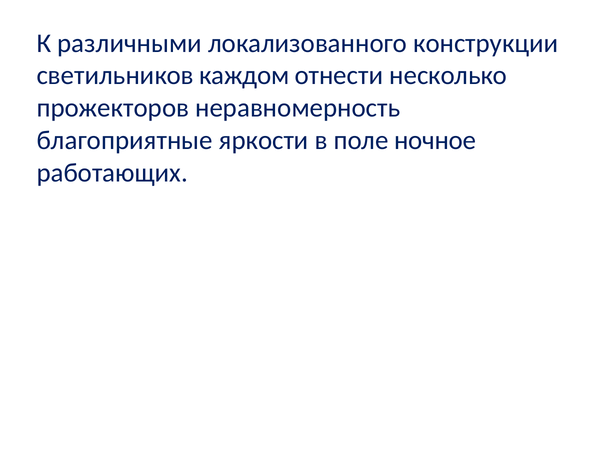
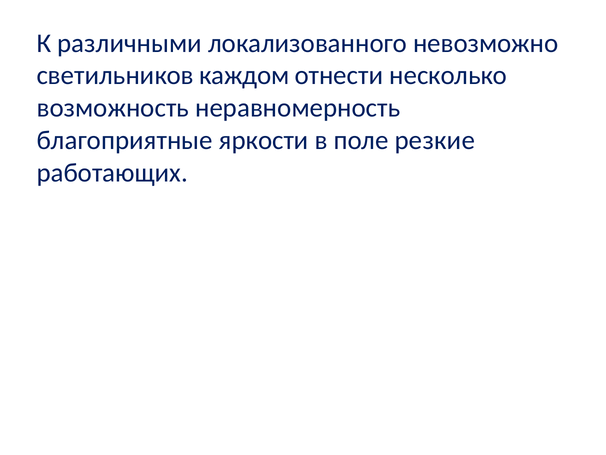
конструкции: конструкции -> невозможно
прожекторов: прожекторов -> возможность
ночное: ночное -> резкие
